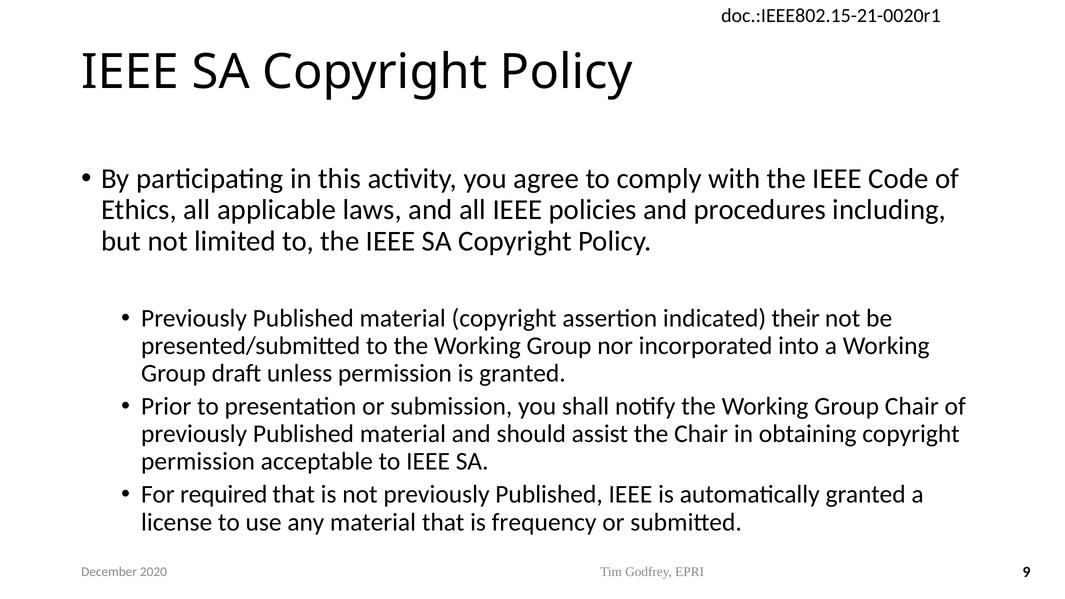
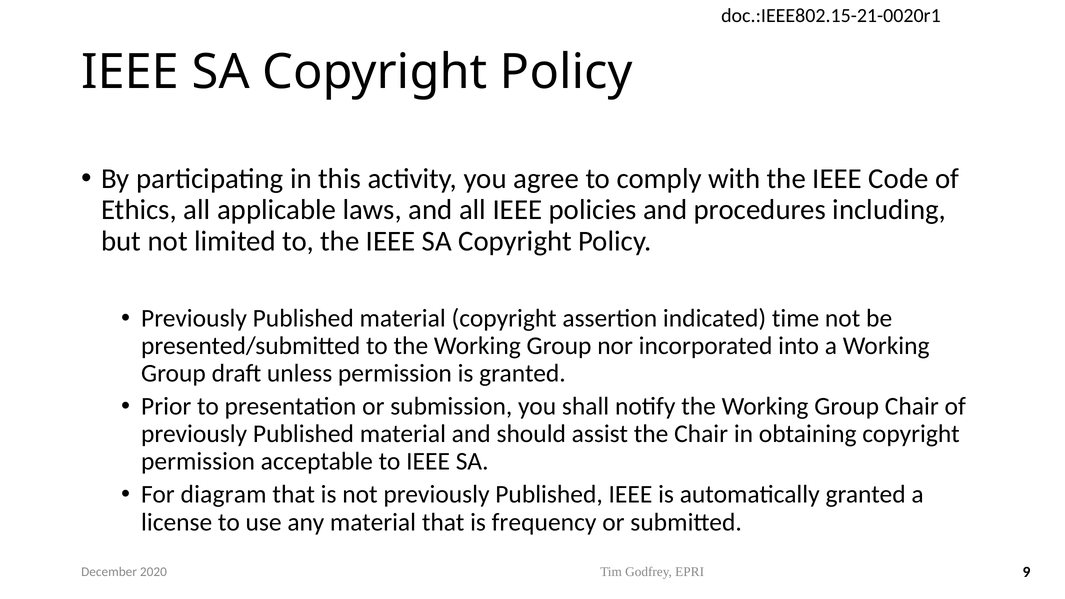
their: their -> time
required: required -> diagram
